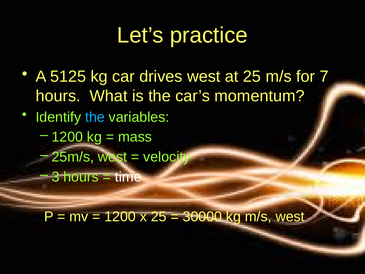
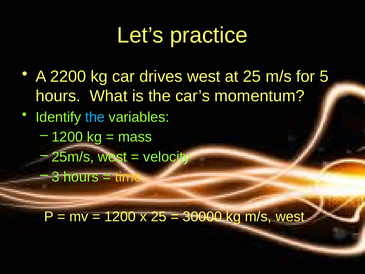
5125: 5125 -> 2200
7: 7 -> 5
time colour: white -> yellow
